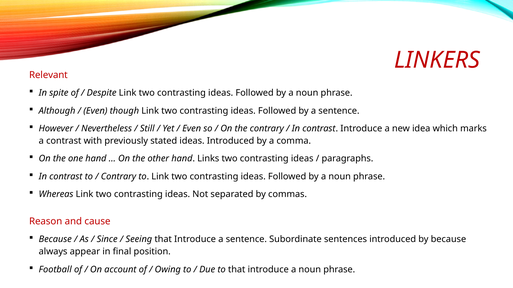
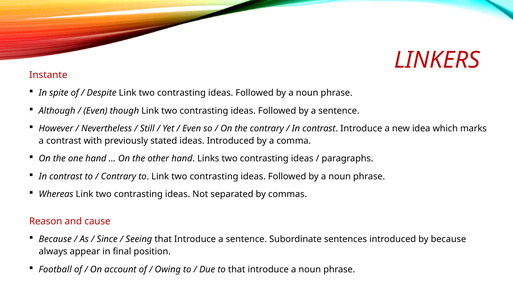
Relevant: Relevant -> Instante
